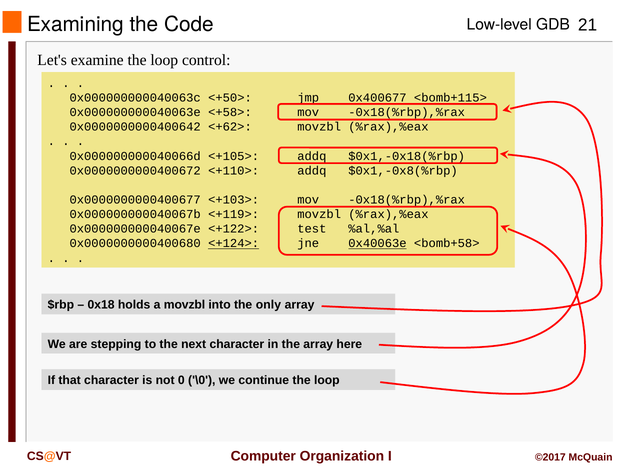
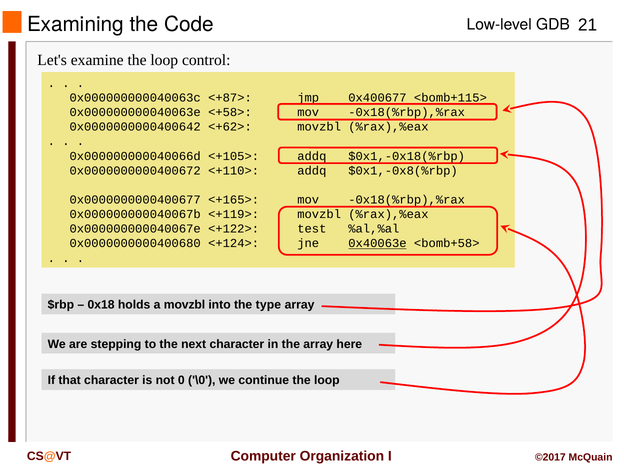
<+50>: <+50> -> <+87>
<+103>: <+103> -> <+165>
<+124> underline: present -> none
only: only -> type
